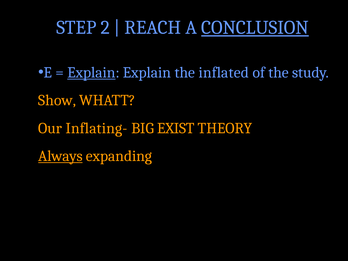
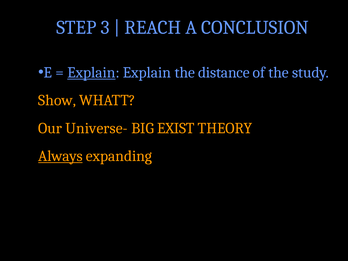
2: 2 -> 3
CONCLUSION underline: present -> none
inflated: inflated -> distance
Inflating-: Inflating- -> Universe-
